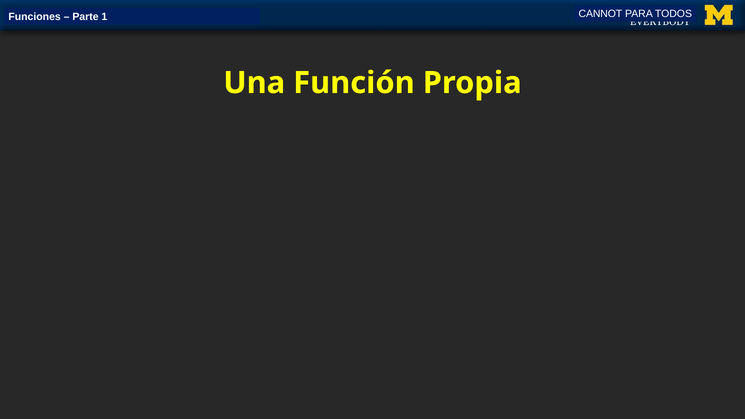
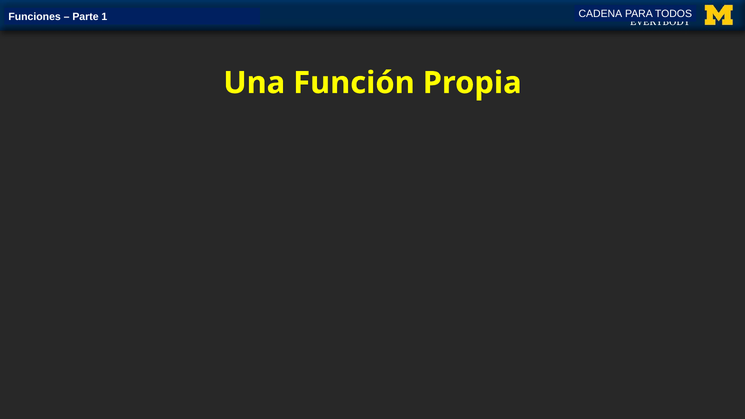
CANNOT: CANNOT -> CADENA
